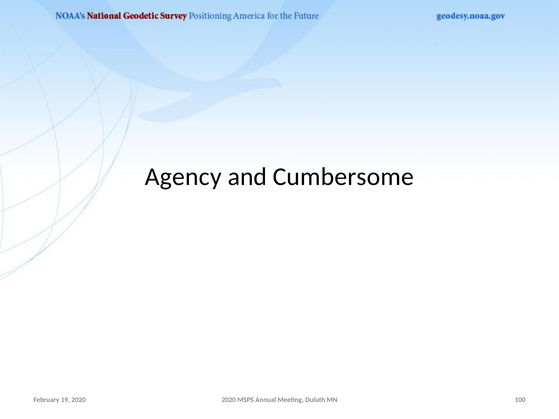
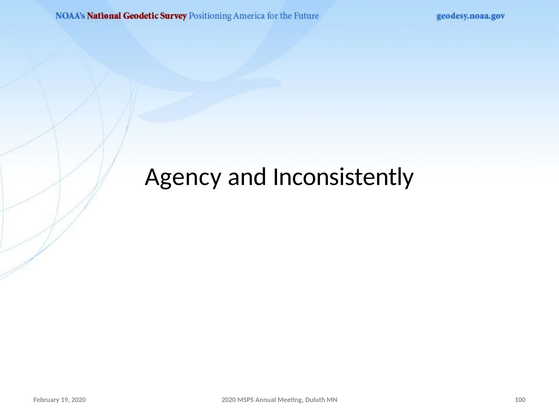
Cumbersome: Cumbersome -> Inconsistently
